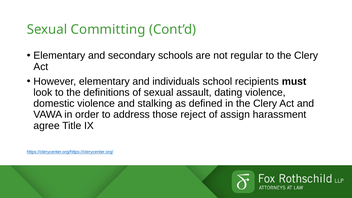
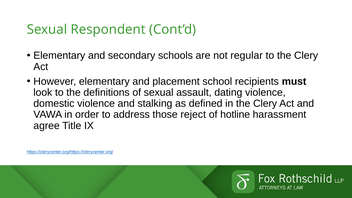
Committing: Committing -> Respondent
individuals: individuals -> placement
assign: assign -> hotline
